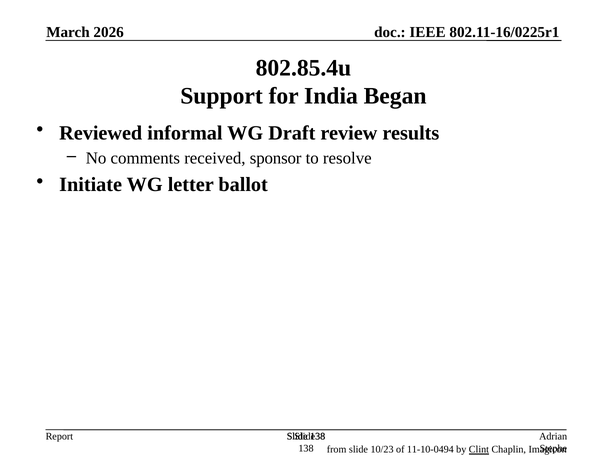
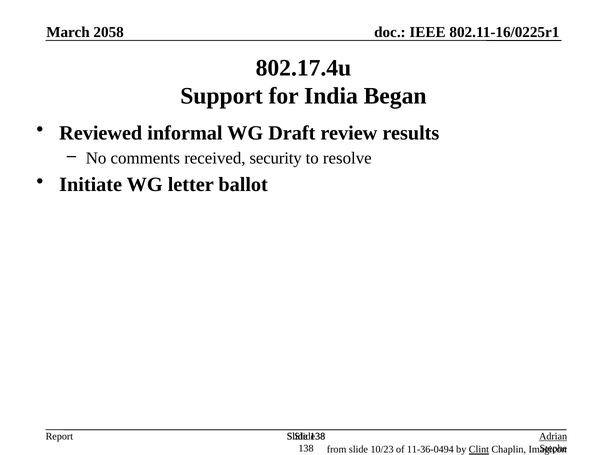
2026: 2026 -> 2058
802.85.4u: 802.85.4u -> 802.17.4u
sponsor: sponsor -> security
Adrian underline: none -> present
11-10-0494: 11-10-0494 -> 11-36-0494
